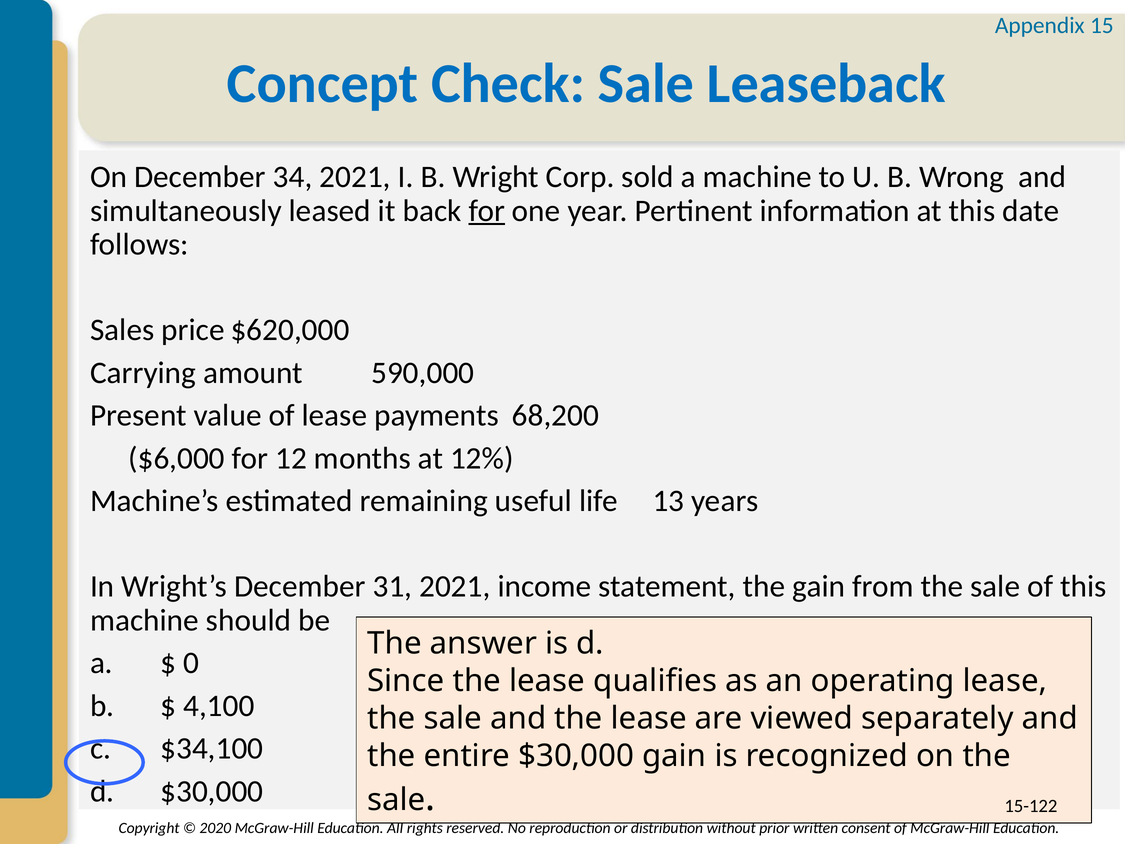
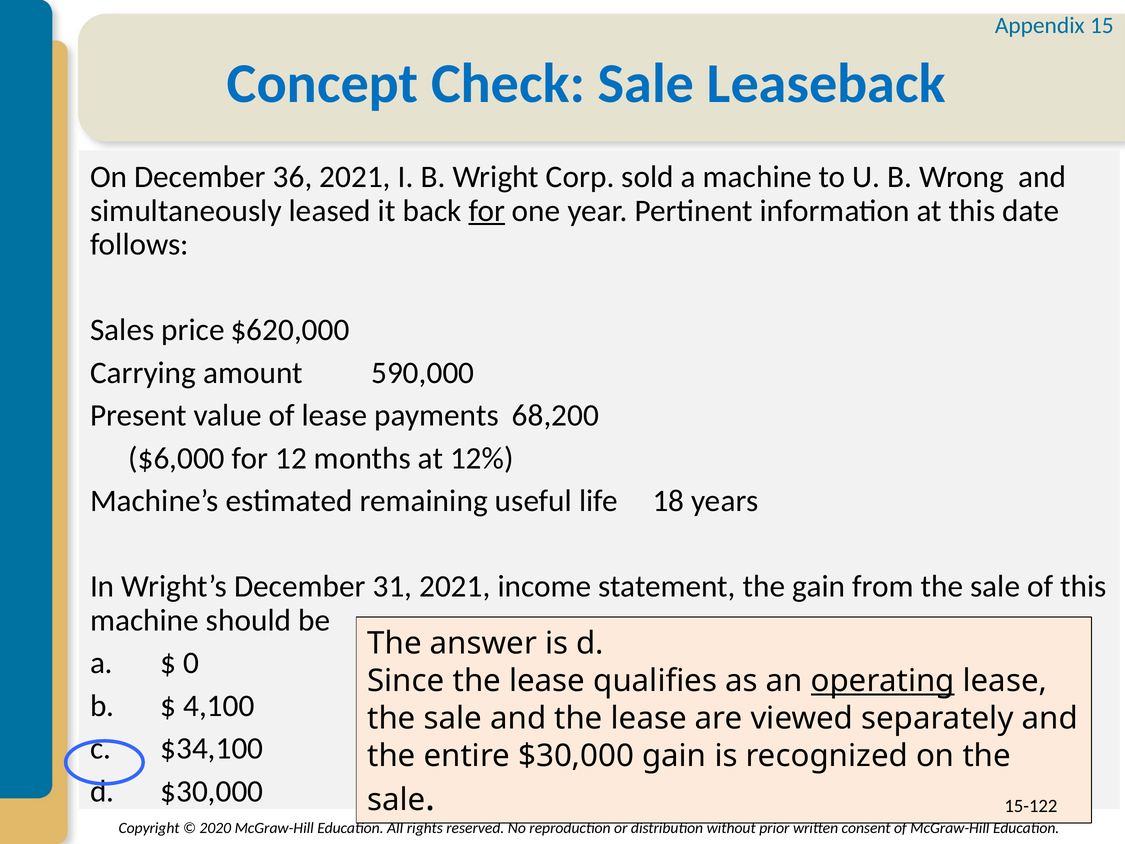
34: 34 -> 36
13: 13 -> 18
operating underline: none -> present
